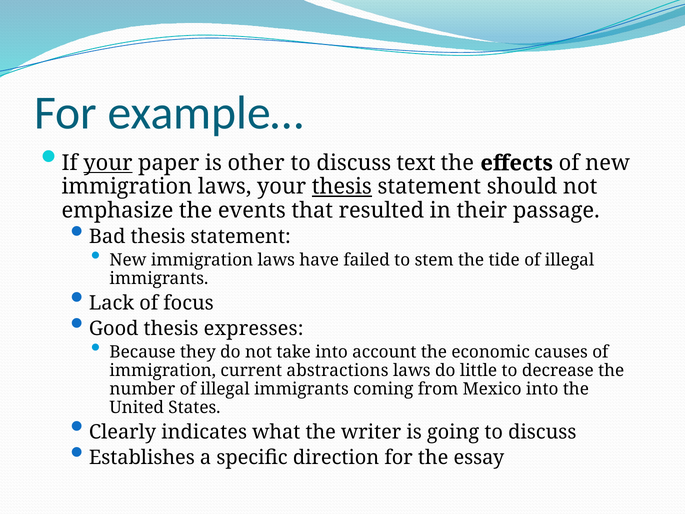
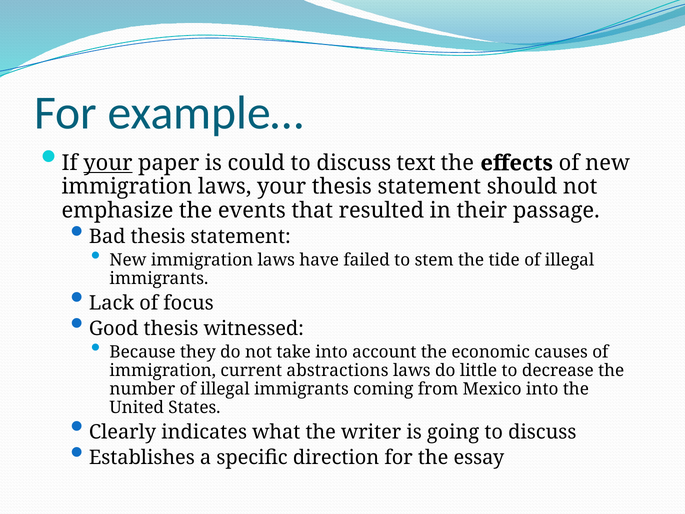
other: other -> could
thesis at (342, 187) underline: present -> none
expresses: expresses -> witnessed
